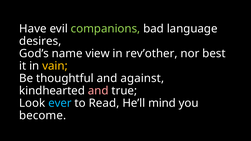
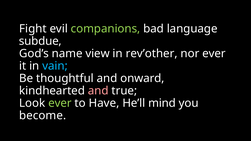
Have: Have -> Fight
desires: desires -> subdue
nor best: best -> ever
vain colour: yellow -> light blue
against: against -> onward
ever at (60, 103) colour: light blue -> light green
Read: Read -> Have
